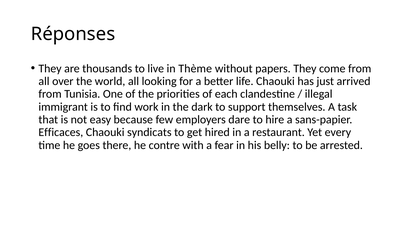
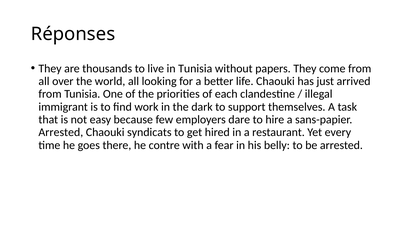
in Thème: Thème -> Tunisia
Efficaces at (61, 132): Efficaces -> Arrested
